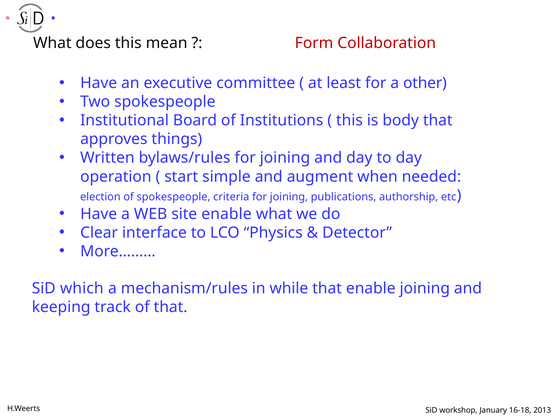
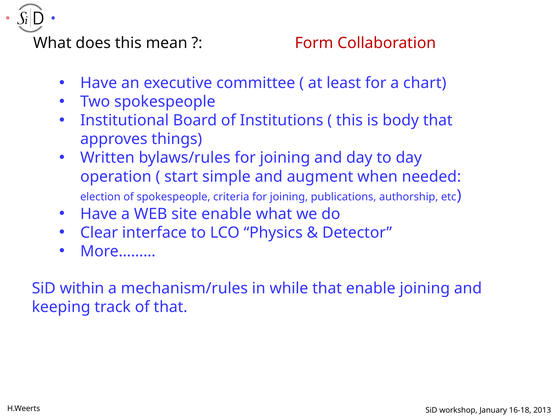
other: other -> chart
which: which -> within
